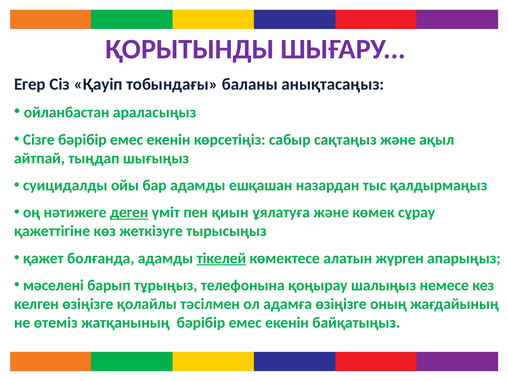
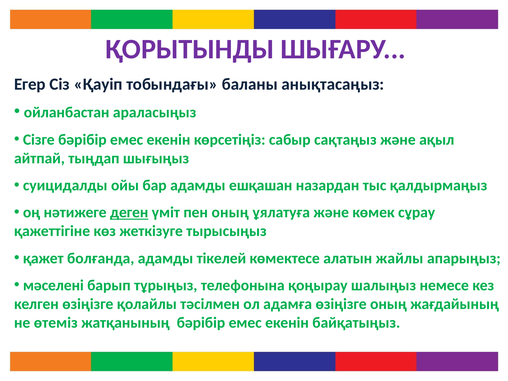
пен қиын: қиын -> оның
тікелей underline: present -> none
жүрген: жүрген -> жайлы
